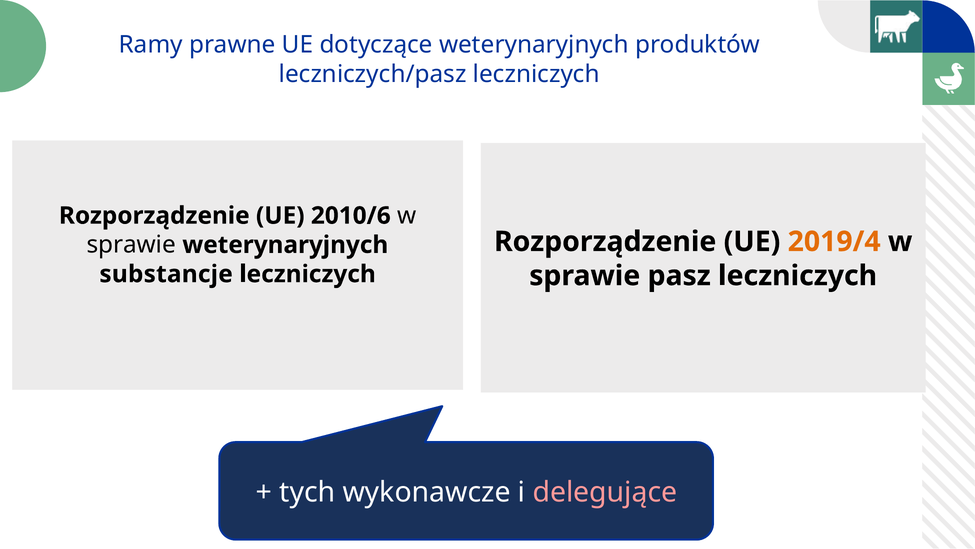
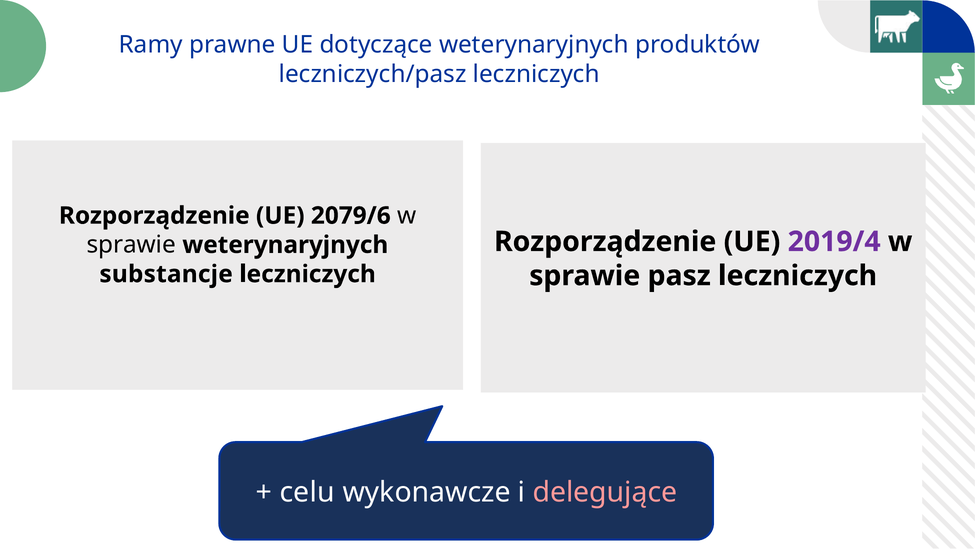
2010/6: 2010/6 -> 2079/6
2019/4 colour: orange -> purple
tych: tych -> celu
